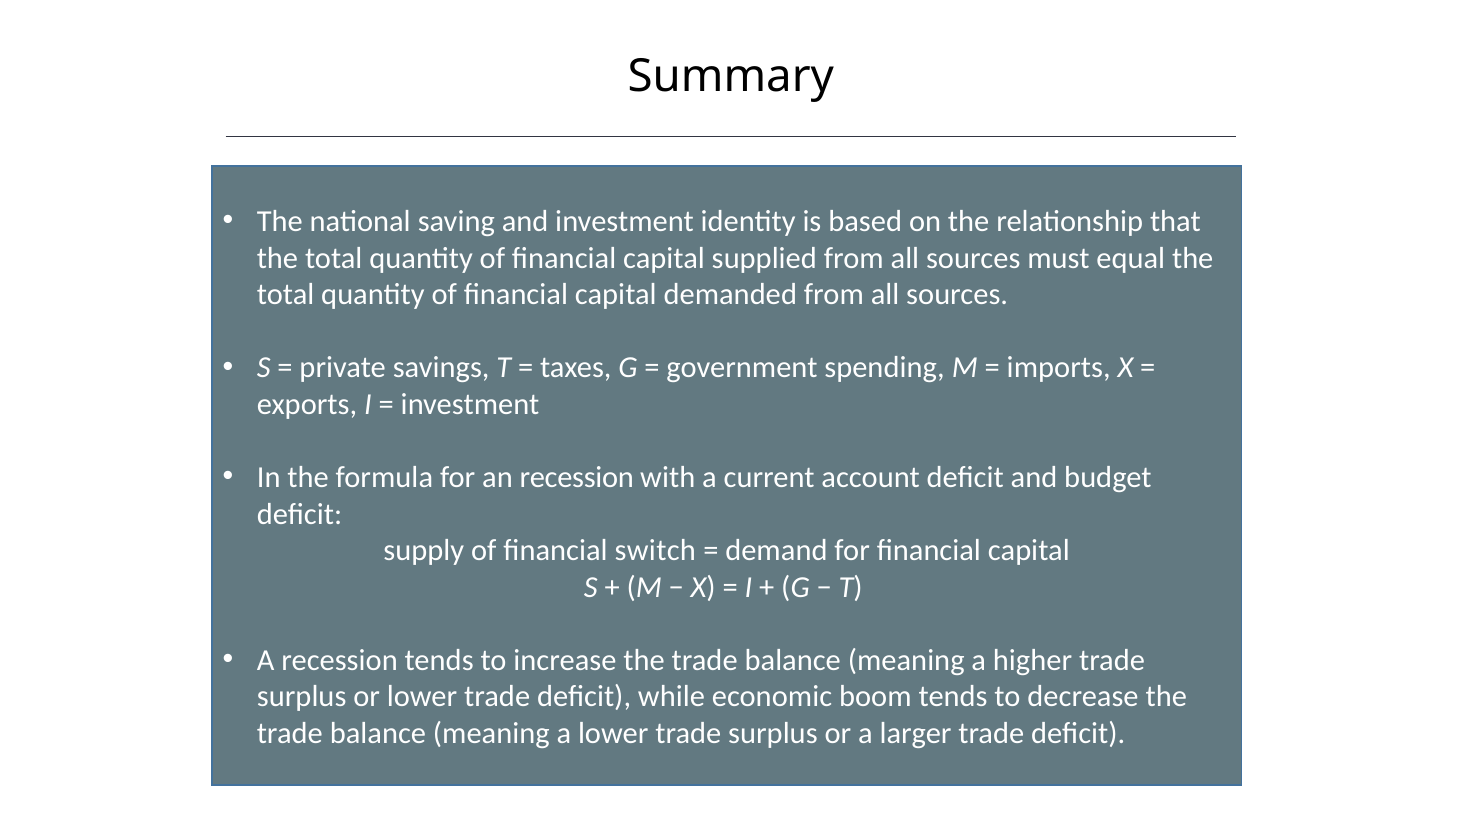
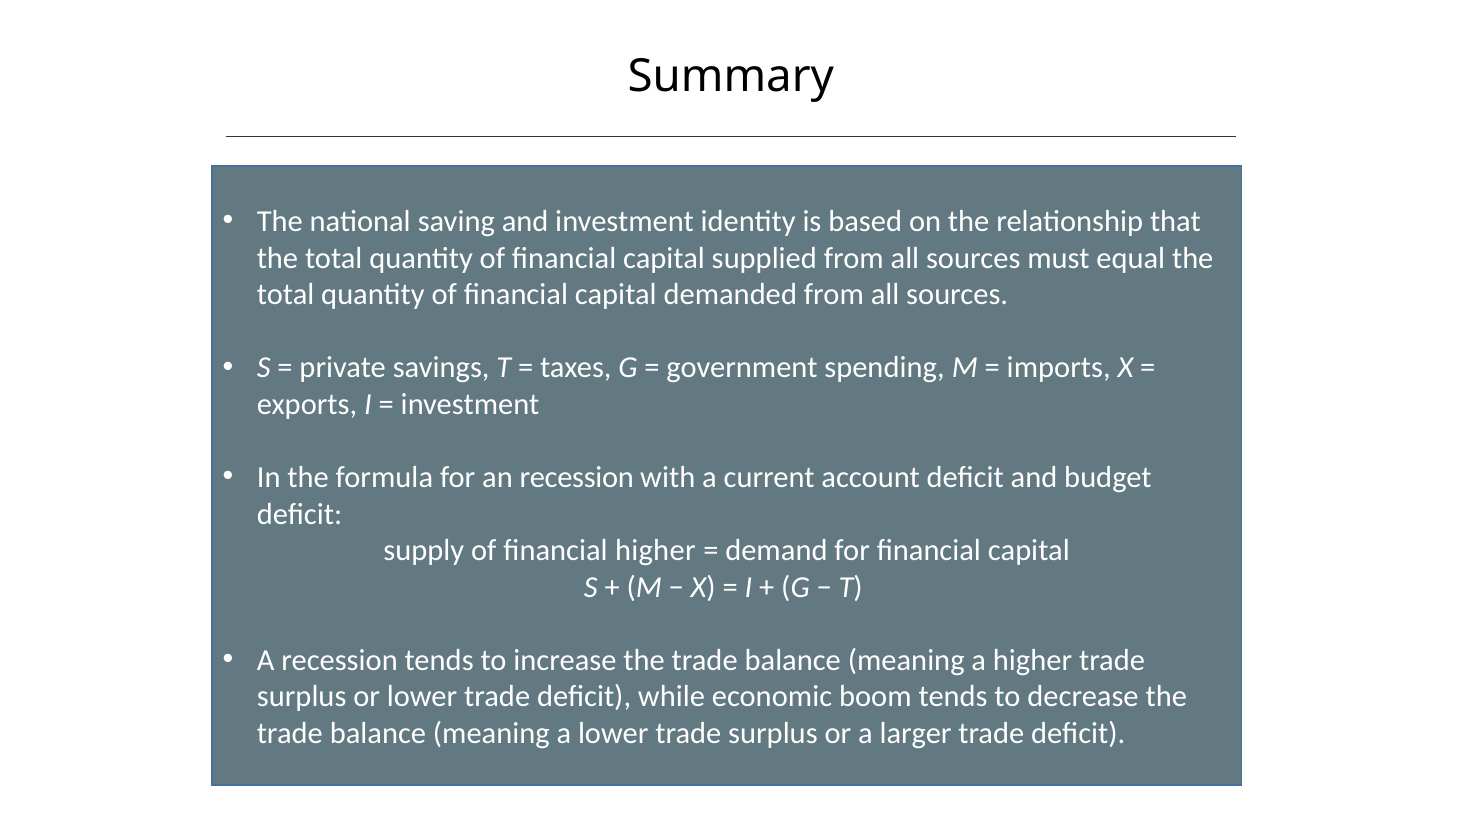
financial switch: switch -> higher
